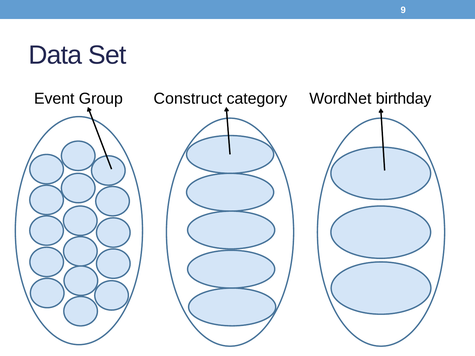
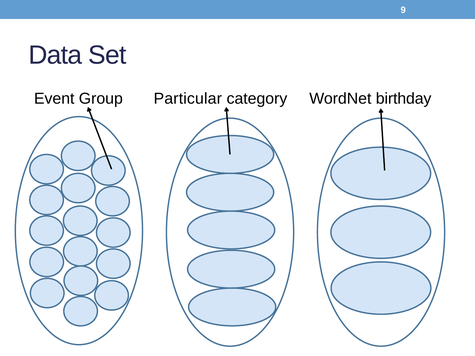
Construct: Construct -> Particular
